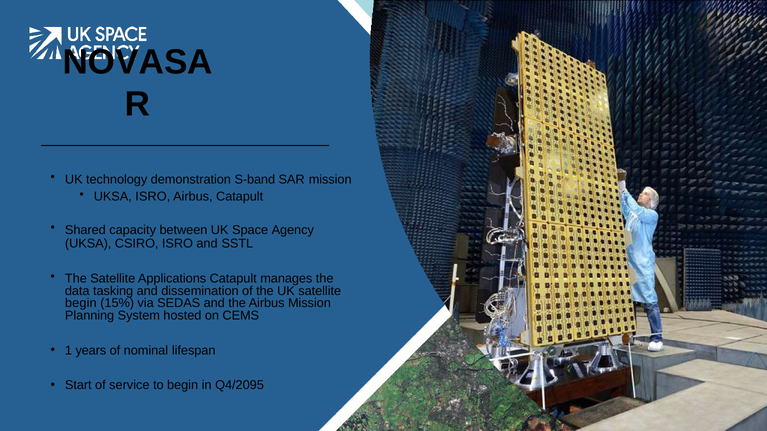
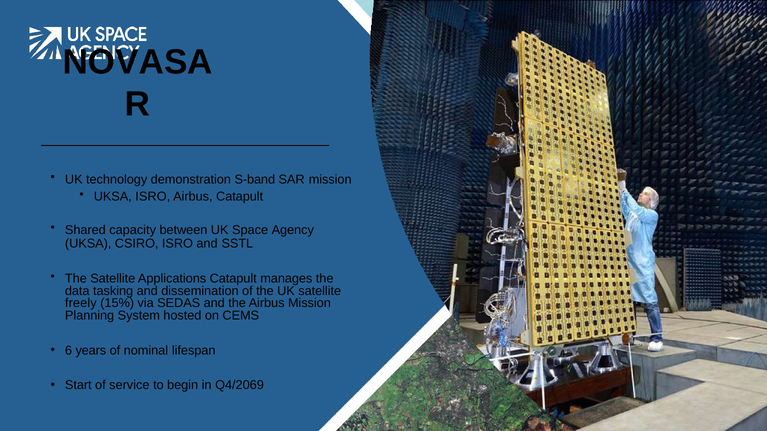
begin at (81, 303): begin -> freely
1: 1 -> 6
Q4/2095: Q4/2095 -> Q4/2069
